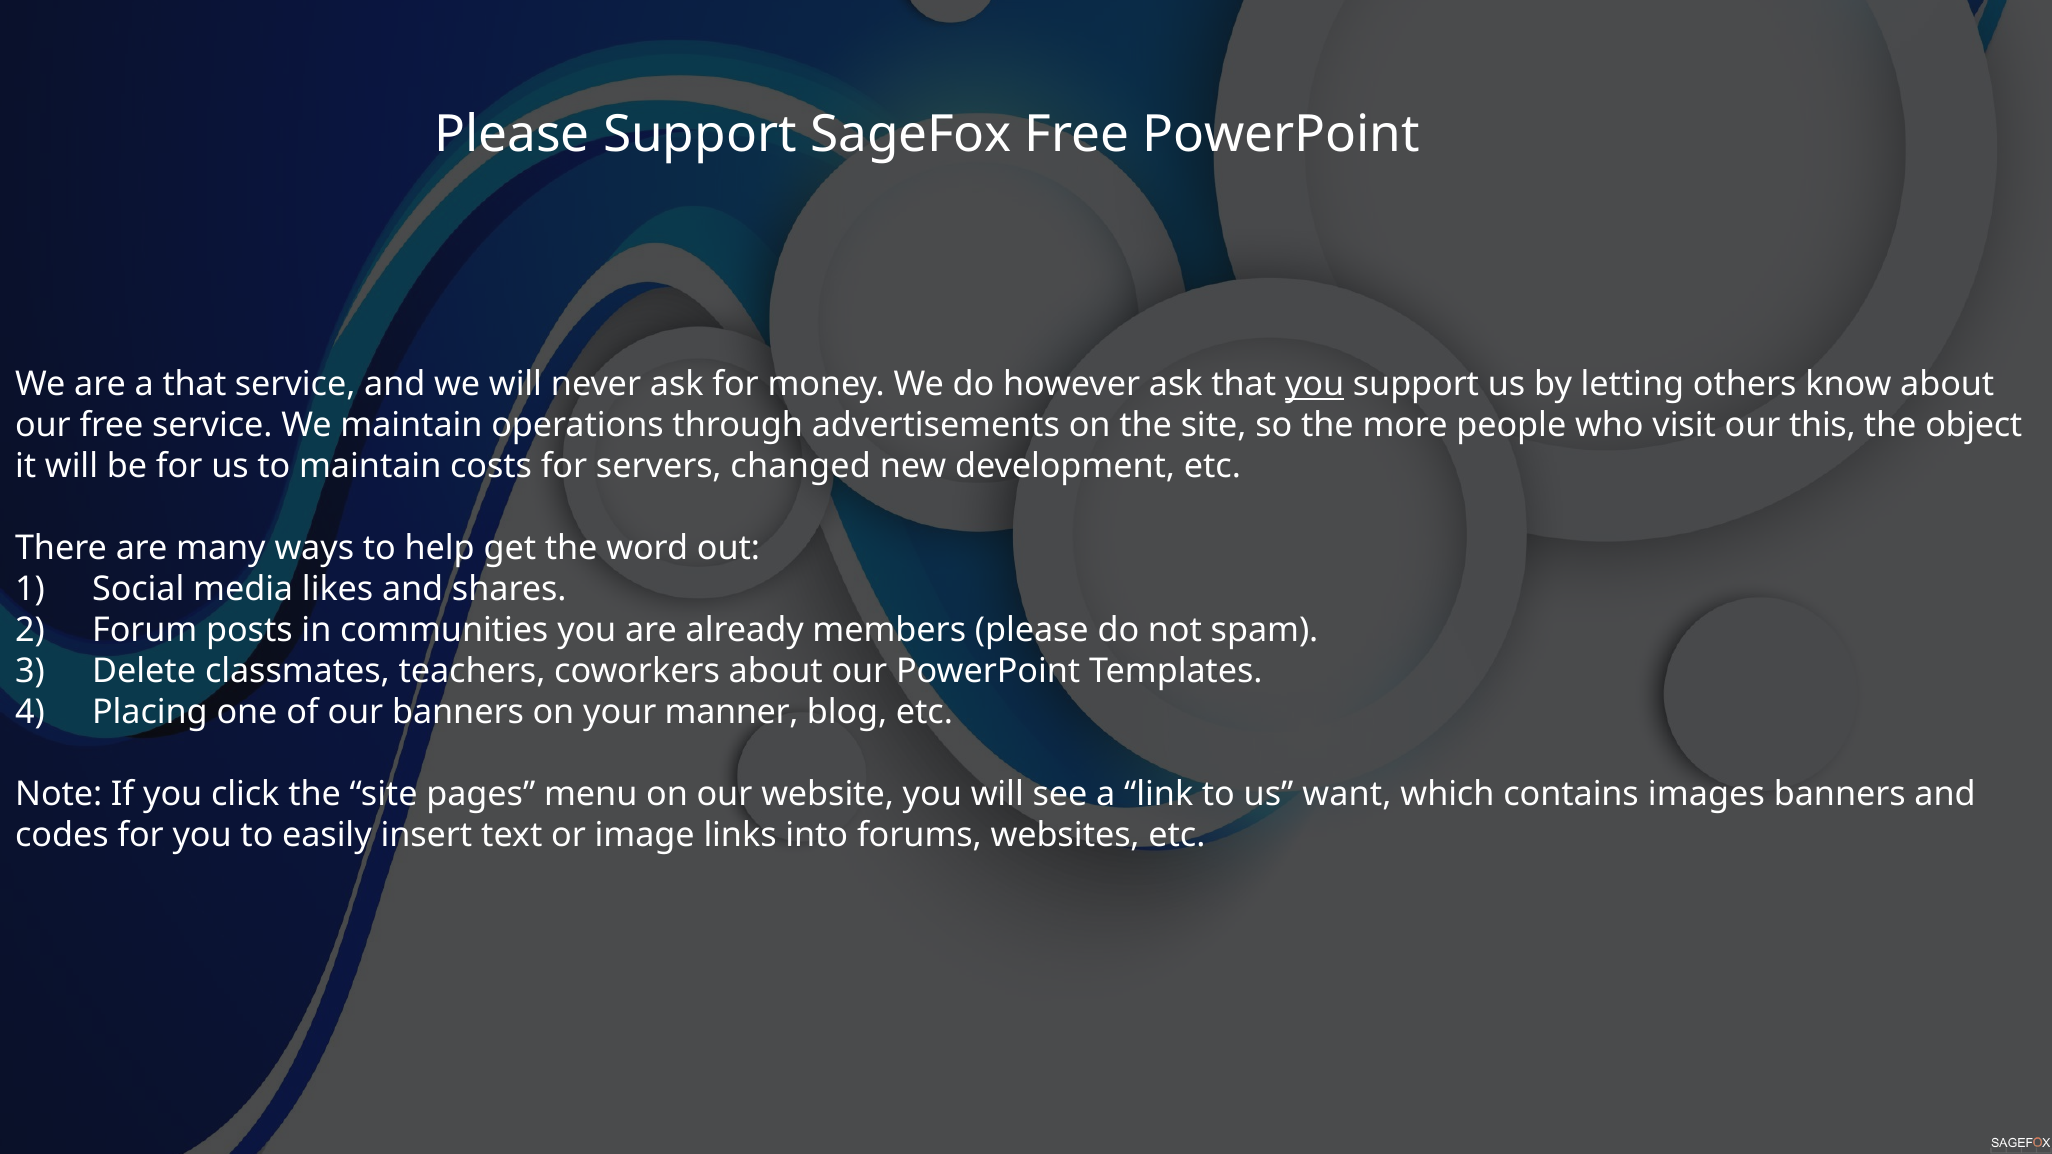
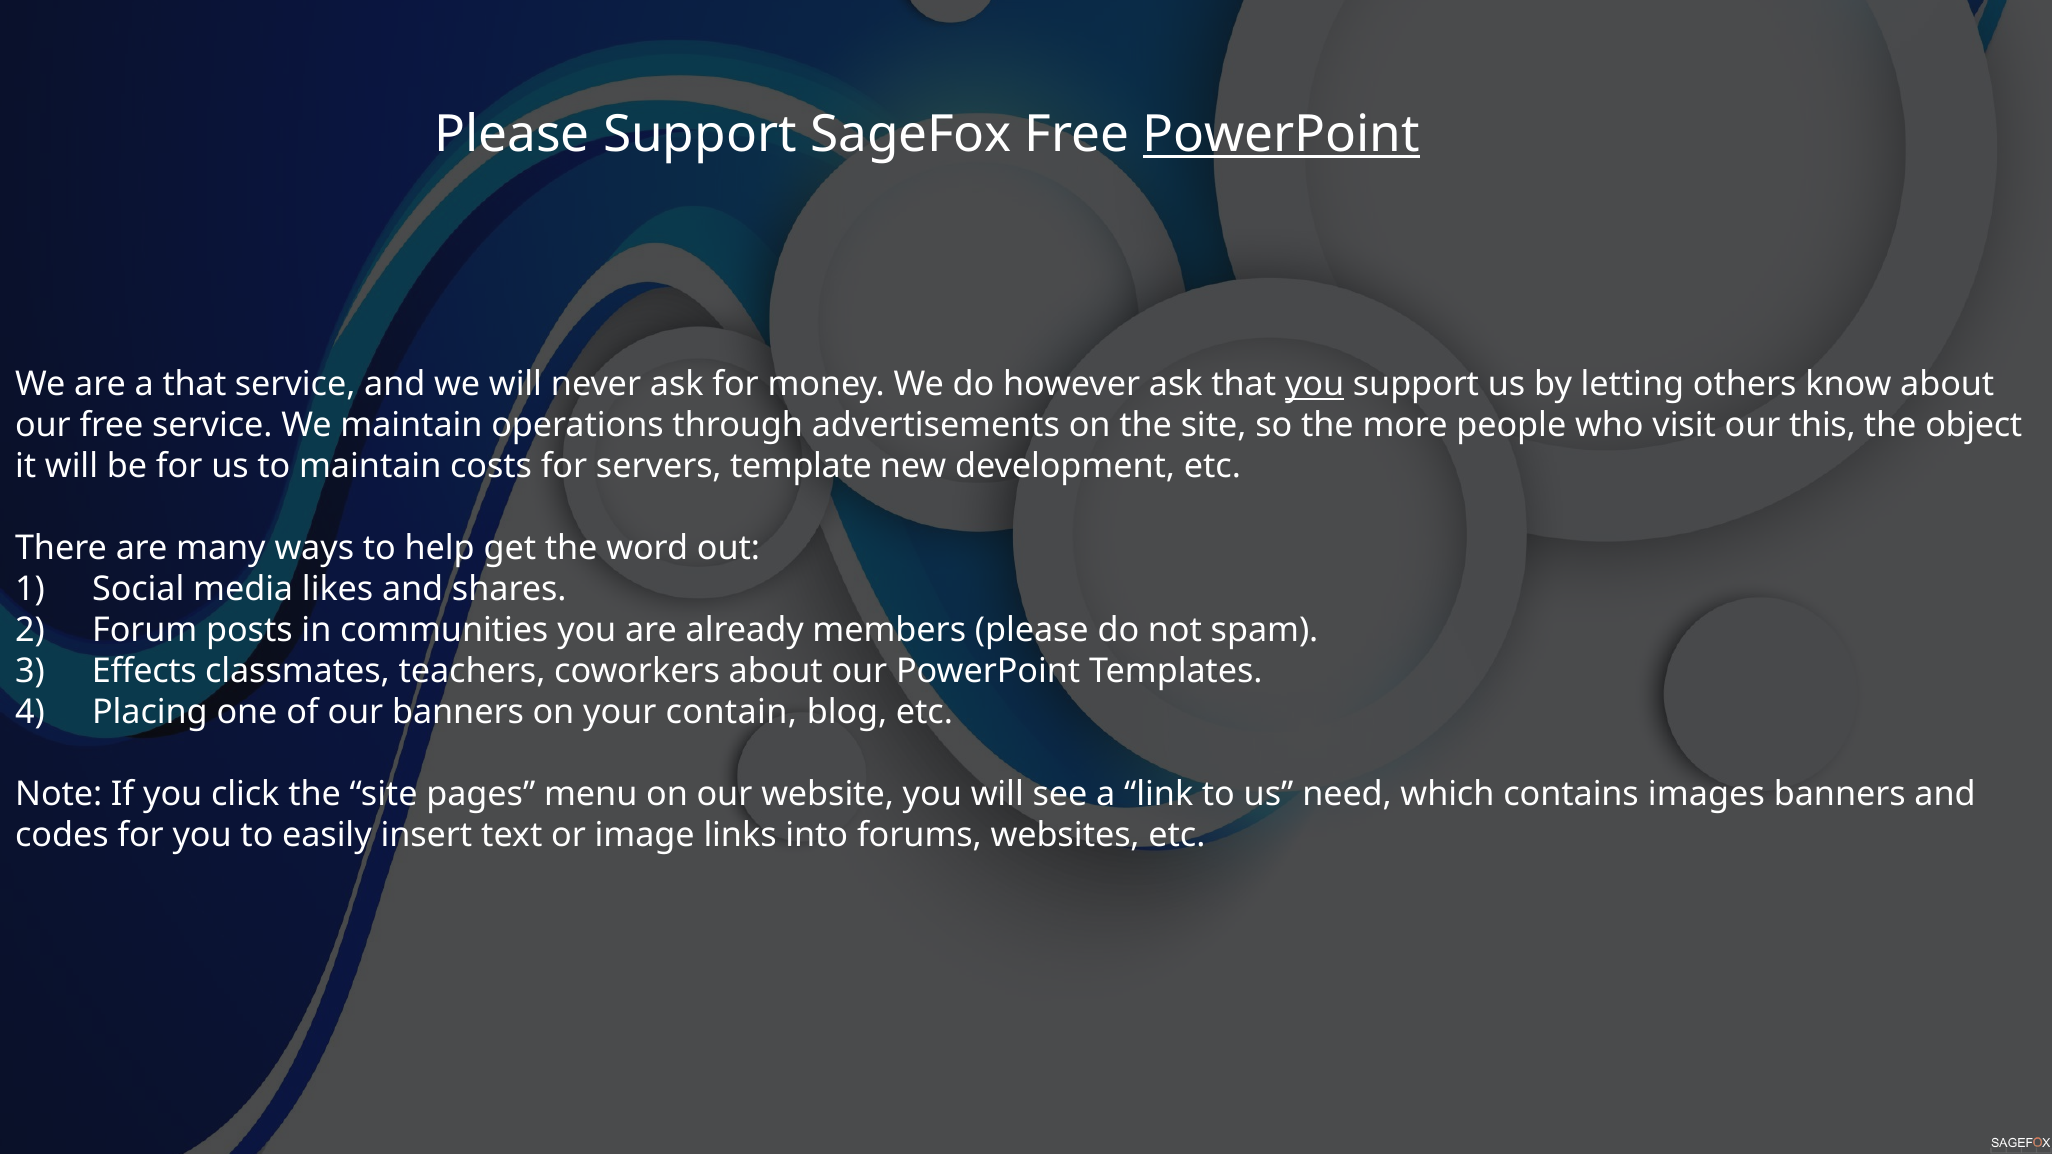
PowerPoint at (1281, 134) underline: none -> present
changed: changed -> template
Delete: Delete -> Effects
manner: manner -> contain
want: want -> need
